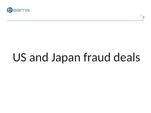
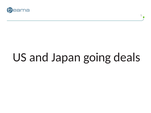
fraud: fraud -> going
